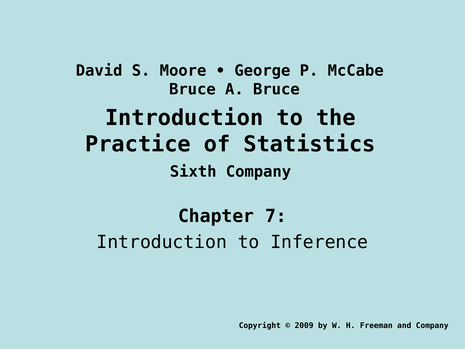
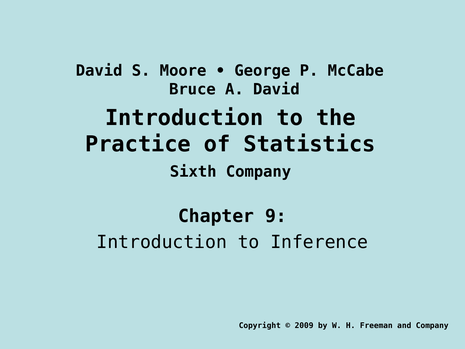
A Bruce: Bruce -> David
7: 7 -> 9
